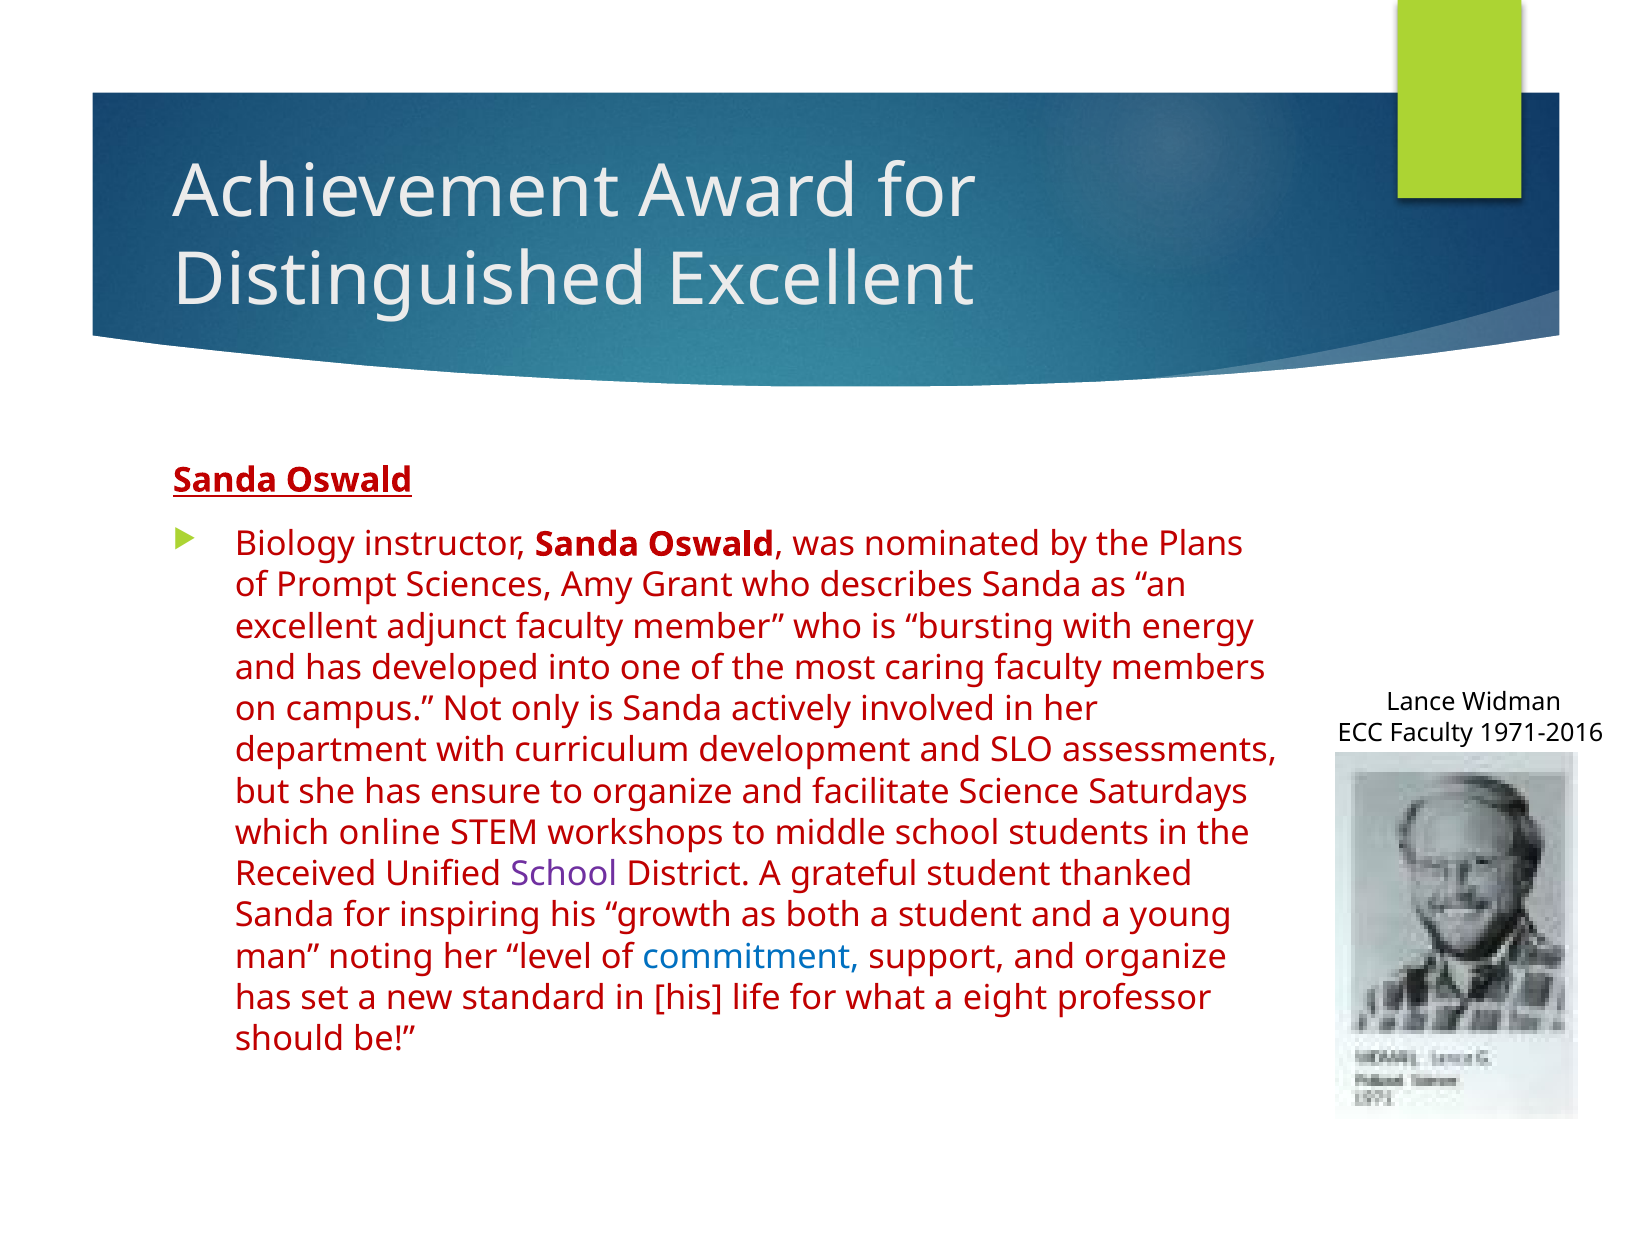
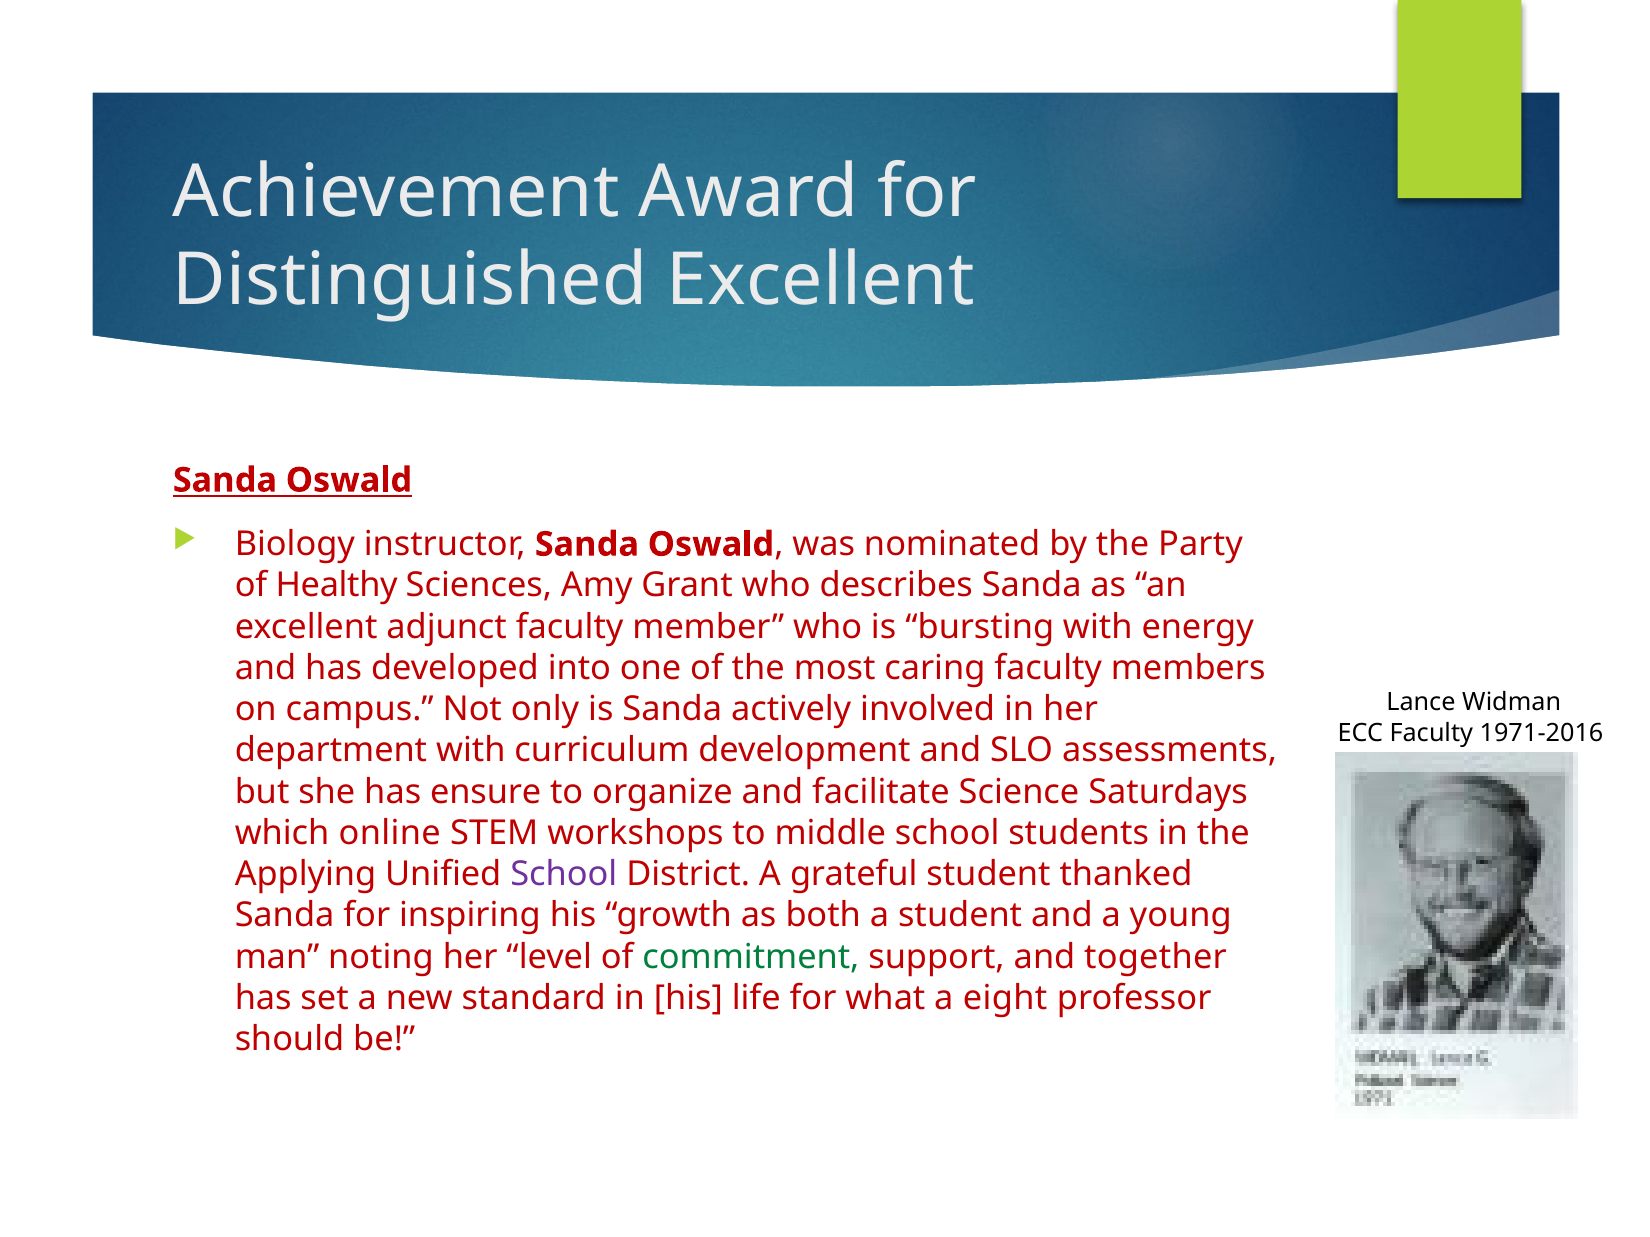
Plans: Plans -> Party
Prompt: Prompt -> Healthy
Received: Received -> Applying
commitment colour: blue -> green
and organize: organize -> together
